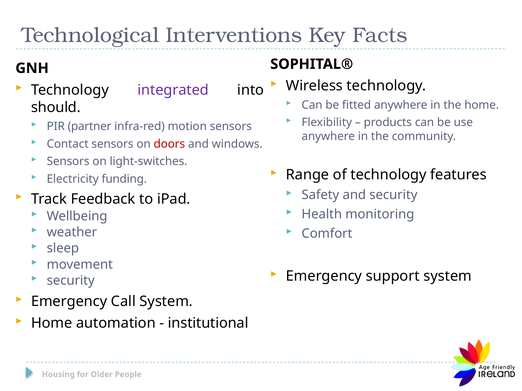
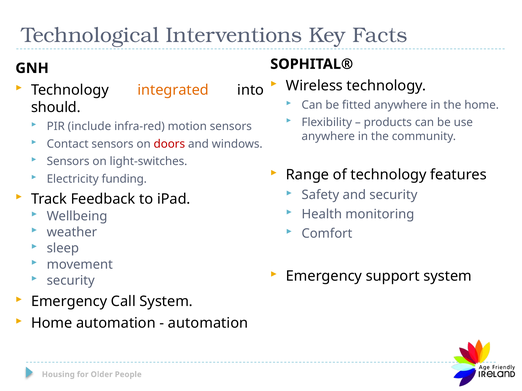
integrated colour: purple -> orange
partner: partner -> include
institutional at (208, 324): institutional -> automation
